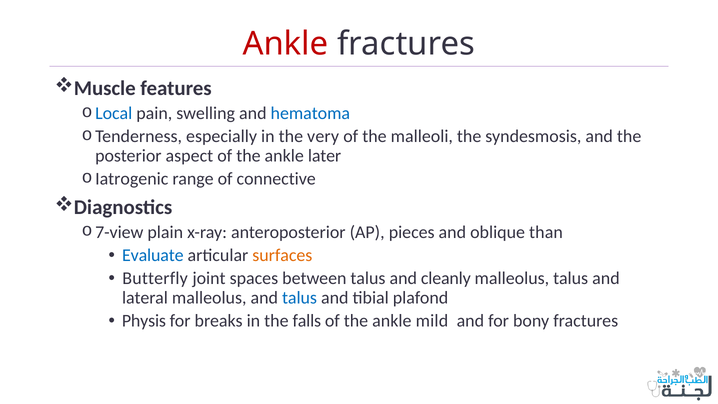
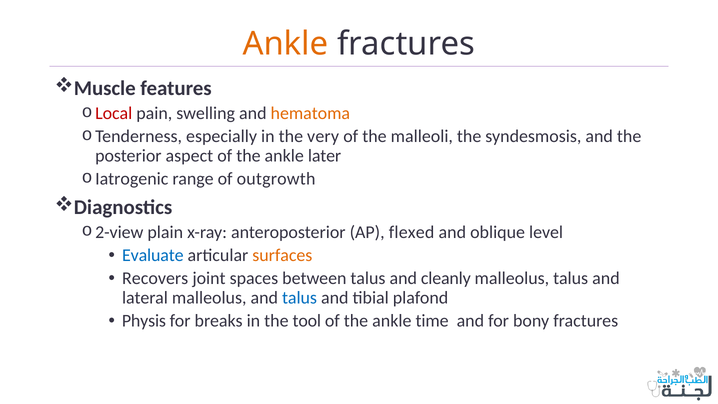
Ankle at (286, 44) colour: red -> orange
Local colour: blue -> red
hematoma colour: blue -> orange
connective: connective -> outgrowth
7-view: 7-view -> 2-view
pieces: pieces -> flexed
than: than -> level
Butterfly: Butterfly -> Recovers
falls: falls -> tool
mild: mild -> time
